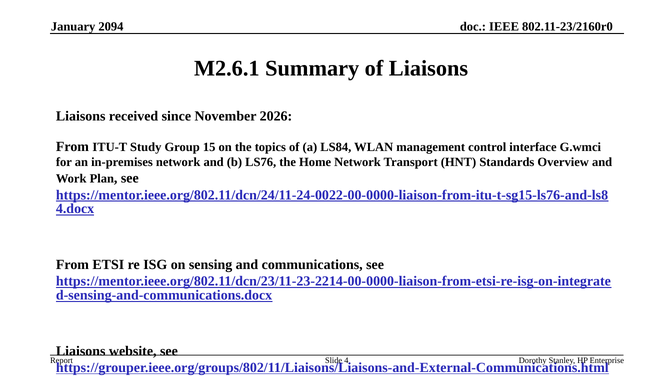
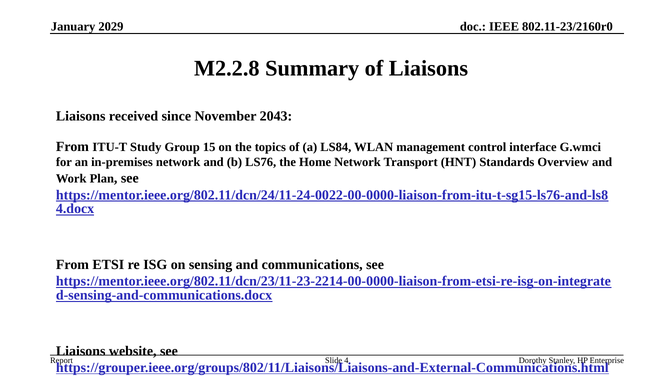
2094: 2094 -> 2029
M2.6.1: M2.6.1 -> M2.2.8
2026: 2026 -> 2043
